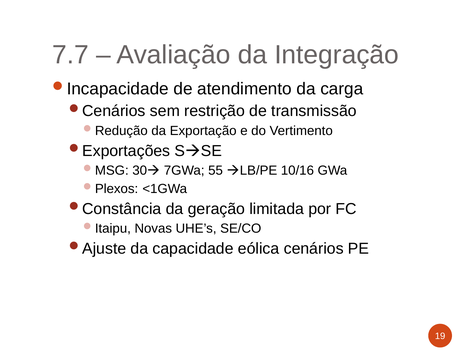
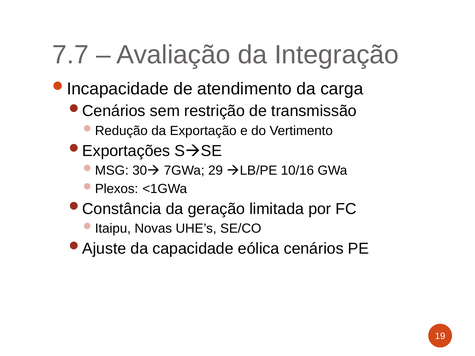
55: 55 -> 29
